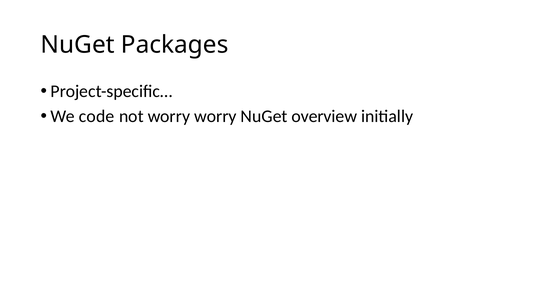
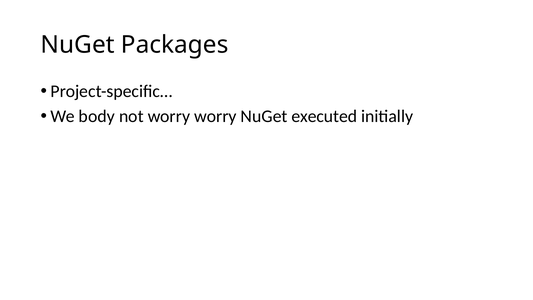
code: code -> body
overview: overview -> executed
